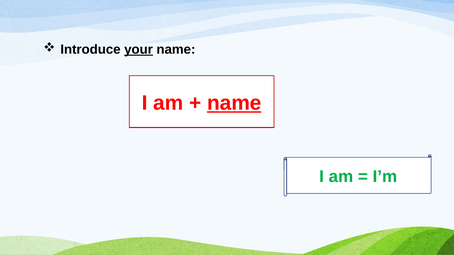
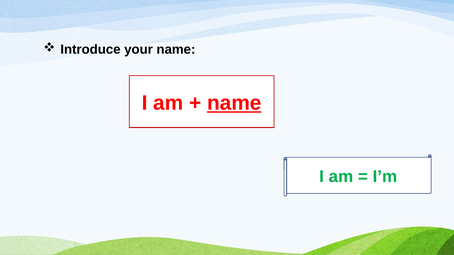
your underline: present -> none
